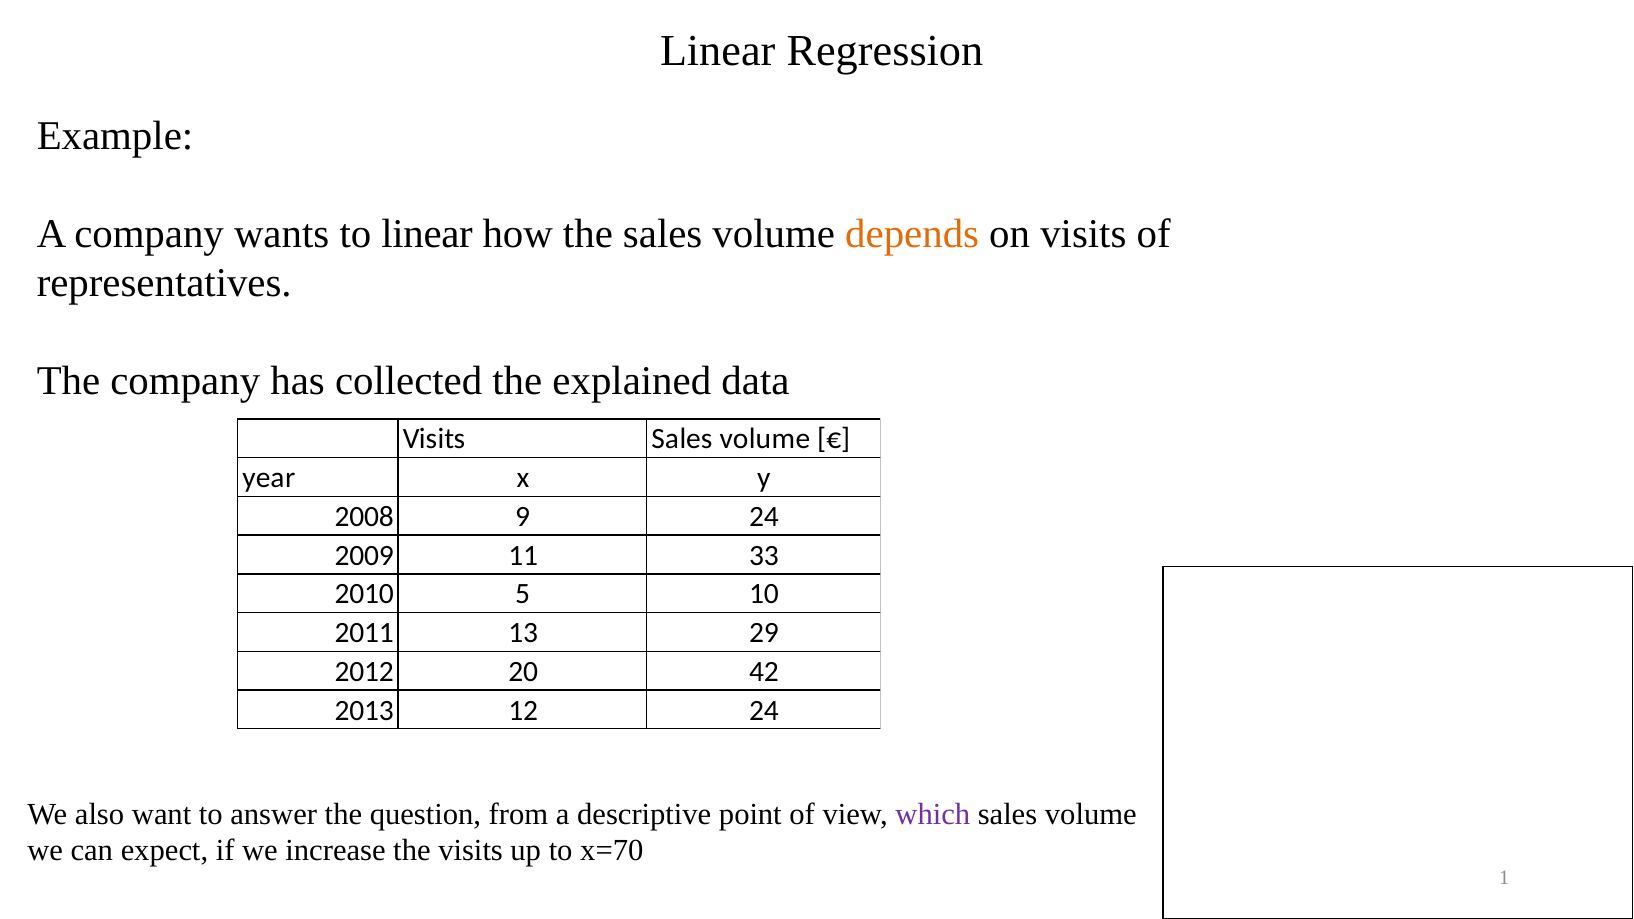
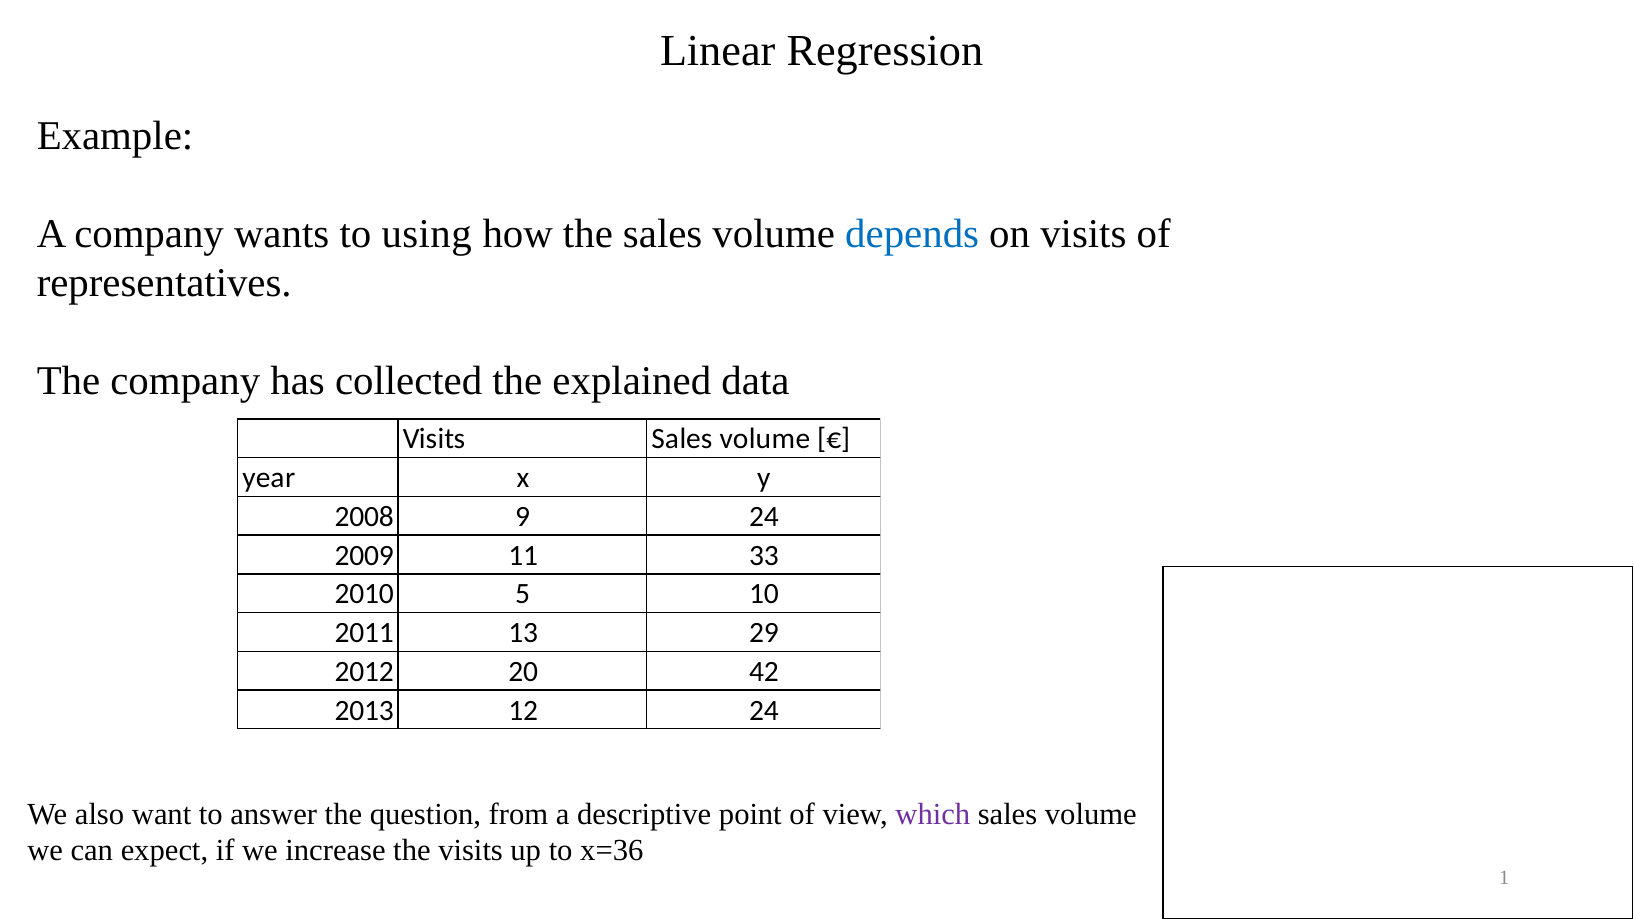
to linear: linear -> using
depends colour: orange -> blue
x=70: x=70 -> x=36
